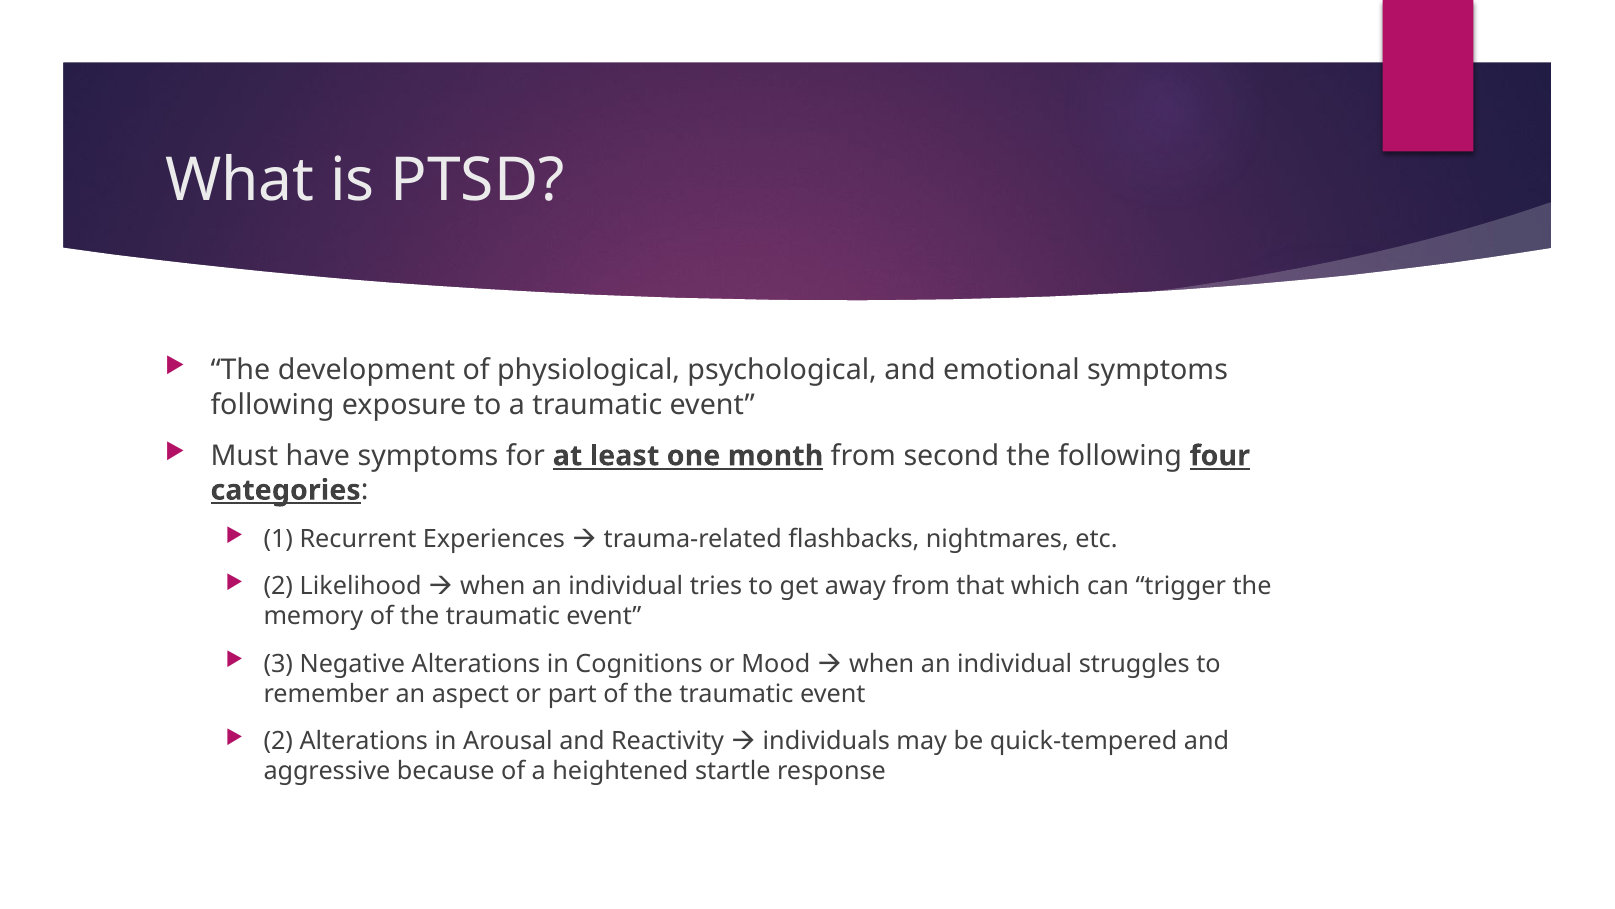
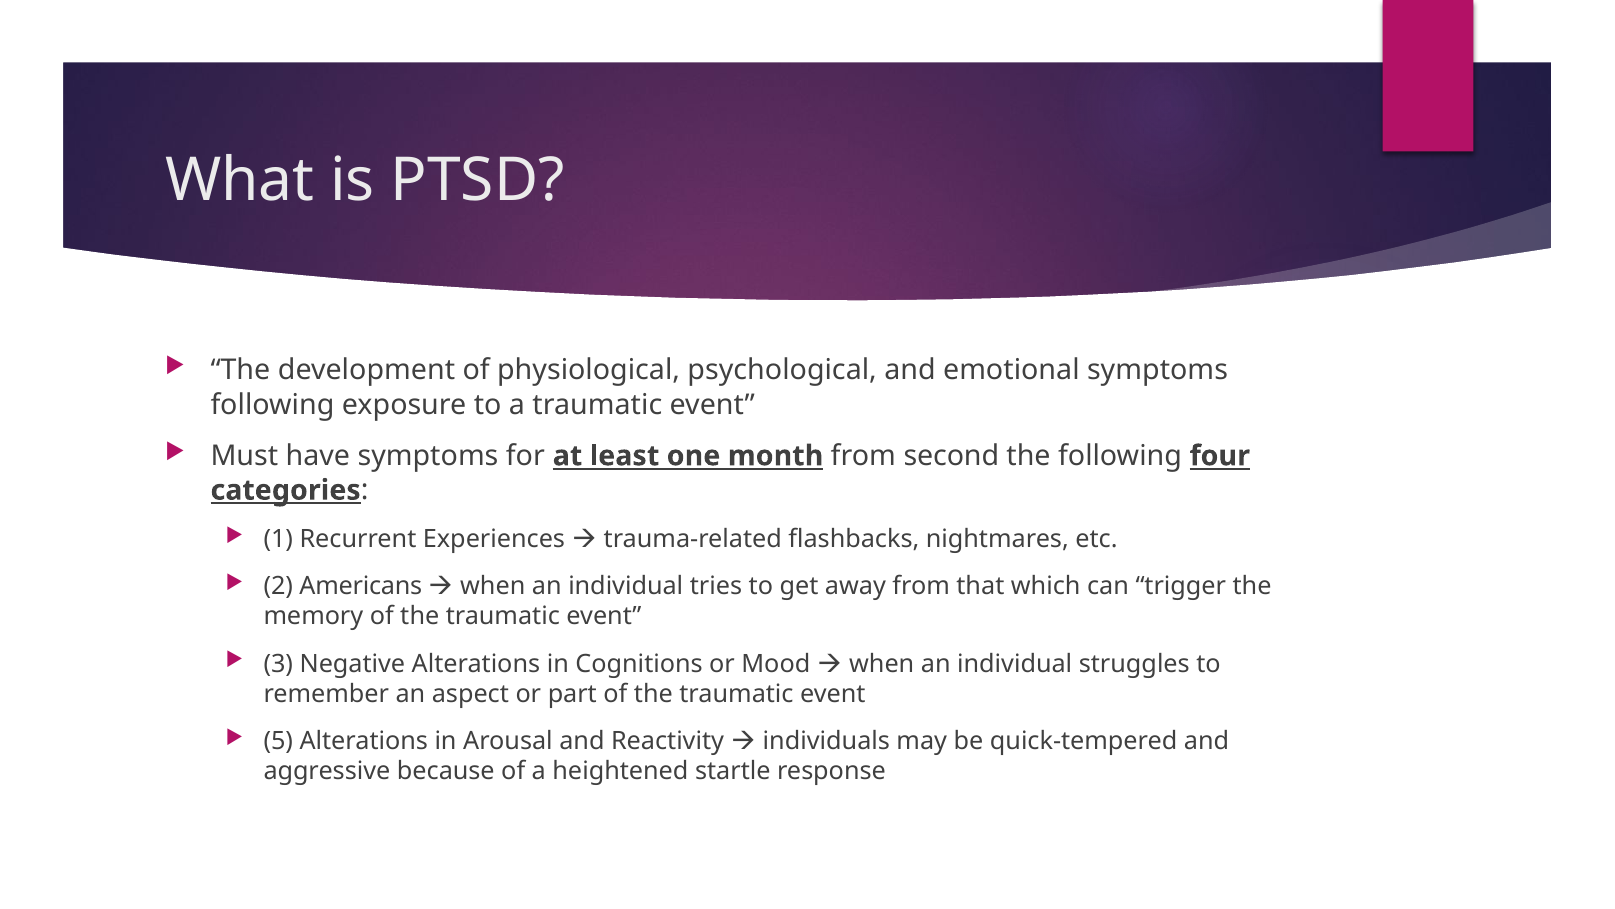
Likelihood: Likelihood -> Americans
2 at (278, 741): 2 -> 5
